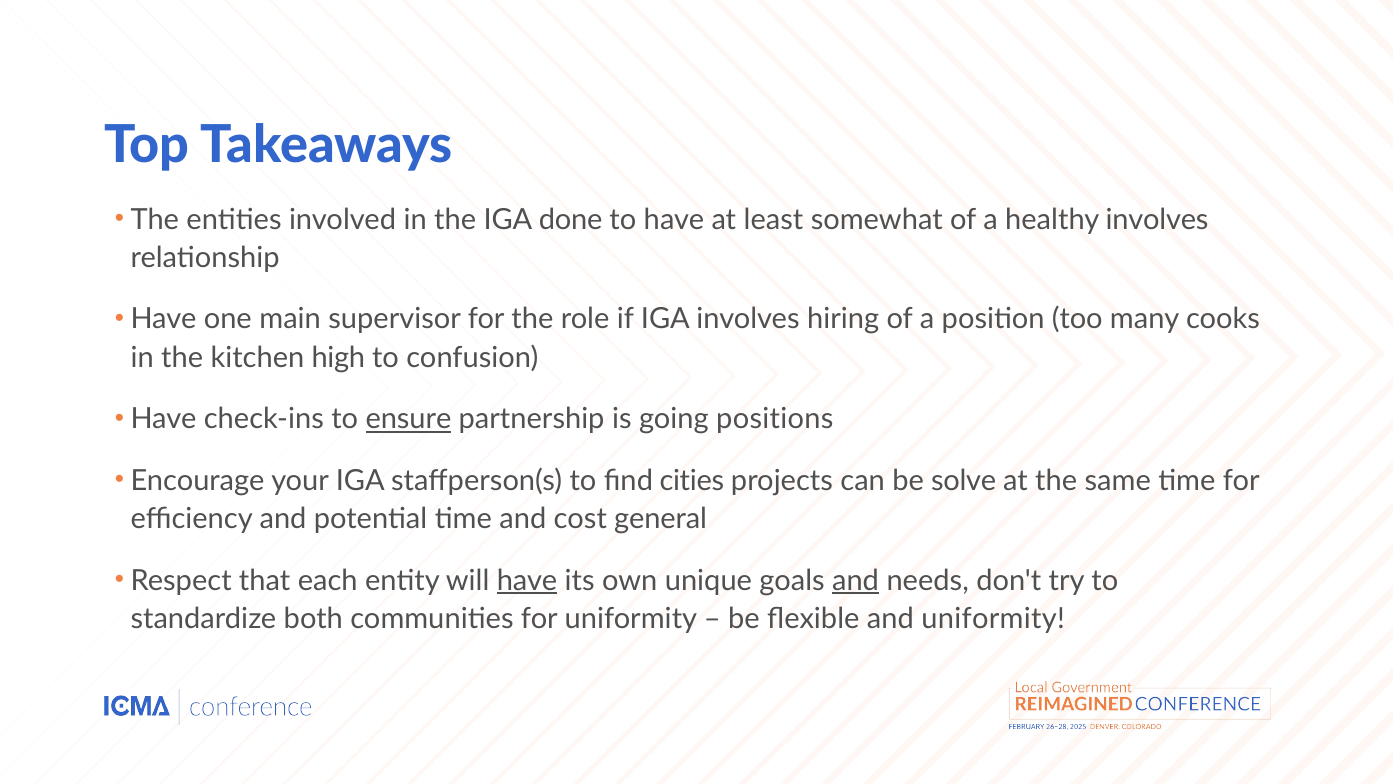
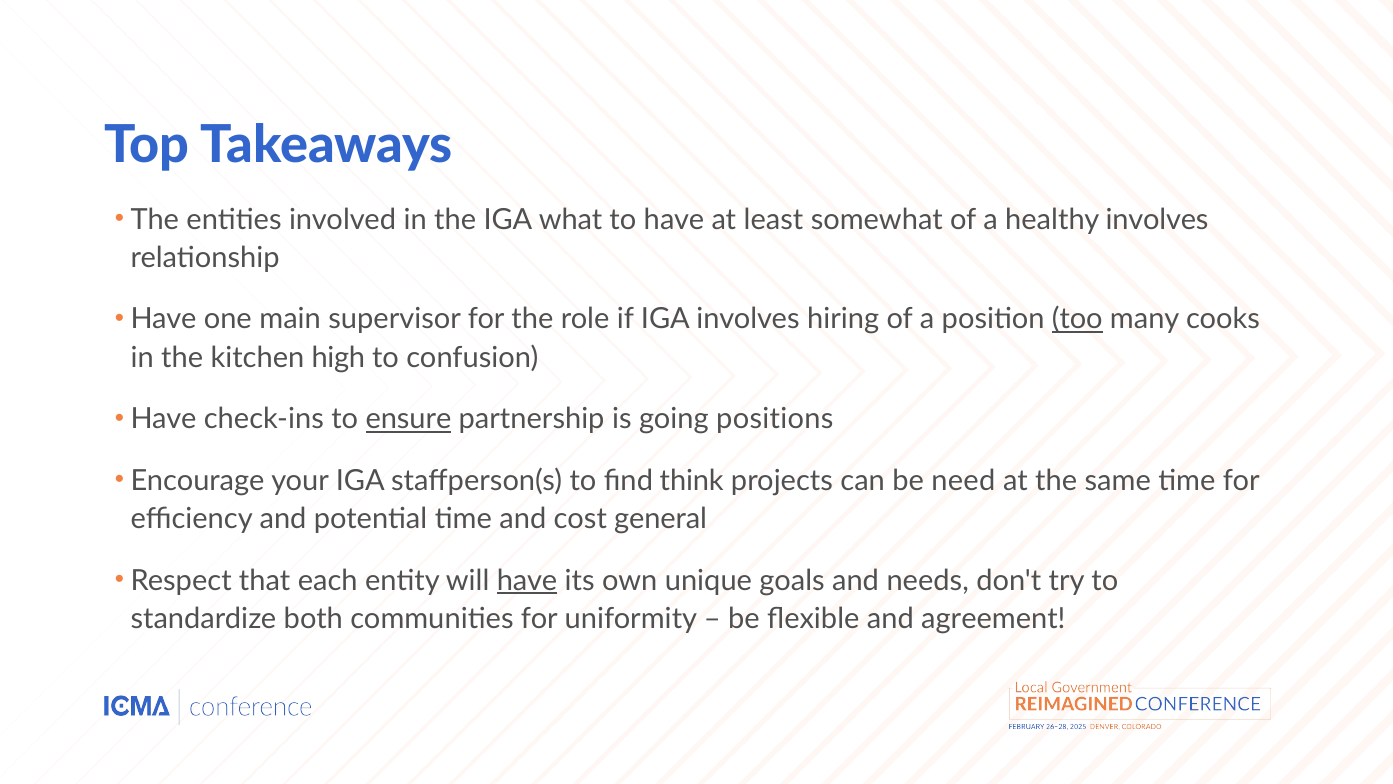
done: done -> what
too underline: none -> present
cities: cities -> think
solve: solve -> need
and at (856, 580) underline: present -> none
and uniformity: uniformity -> agreement
